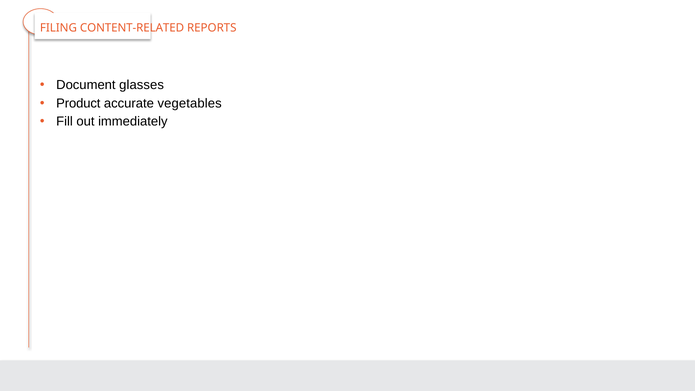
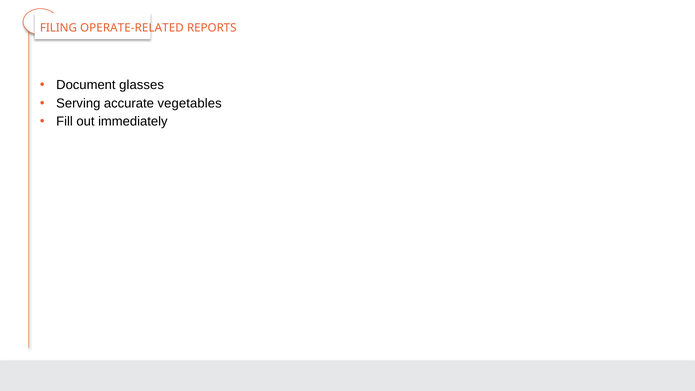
CONTENT-RELATED: CONTENT-RELATED -> OPERATE-RELATED
Product: Product -> Serving
